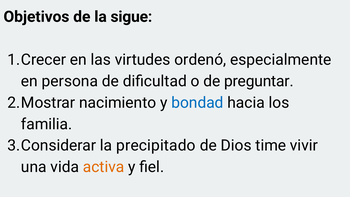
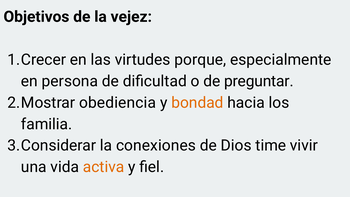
sigue: sigue -> vejez
ordenó: ordenó -> porque
nacimiento: nacimiento -> obediencia
bondad colour: blue -> orange
precipitado: precipitado -> conexiones
